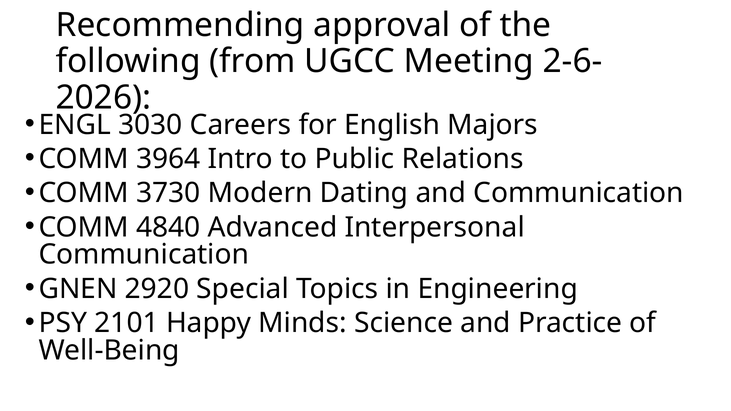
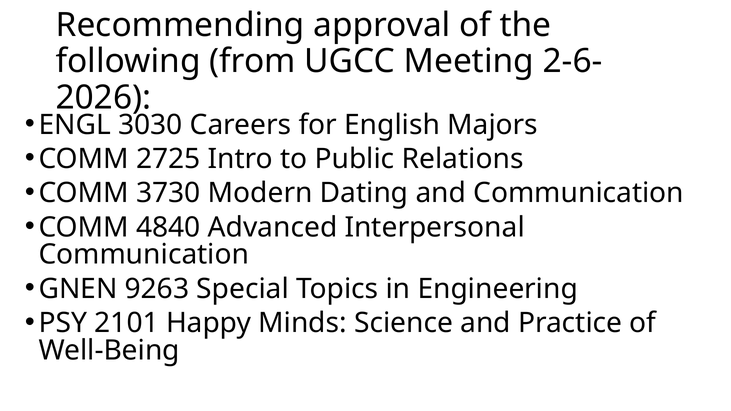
3964: 3964 -> 2725
2920: 2920 -> 9263
